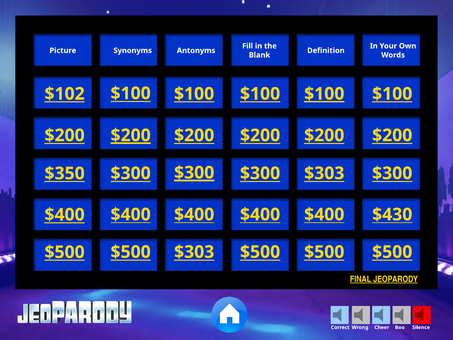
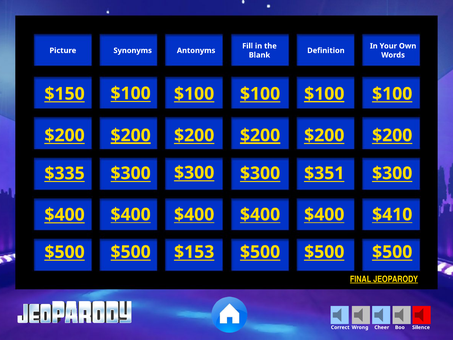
$102: $102 -> $150
$200 at (260, 135) underline: none -> present
$350: $350 -> $335
$300 at (194, 173) underline: present -> none
$300 $303: $303 -> $351
$430: $430 -> $410
$500 $303: $303 -> $153
